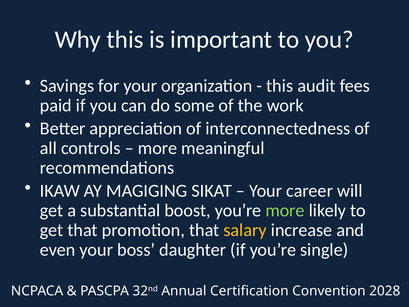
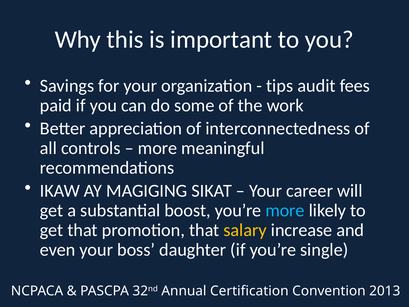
this at (280, 86): this -> tips
more at (285, 210) colour: light green -> light blue
2028: 2028 -> 2013
